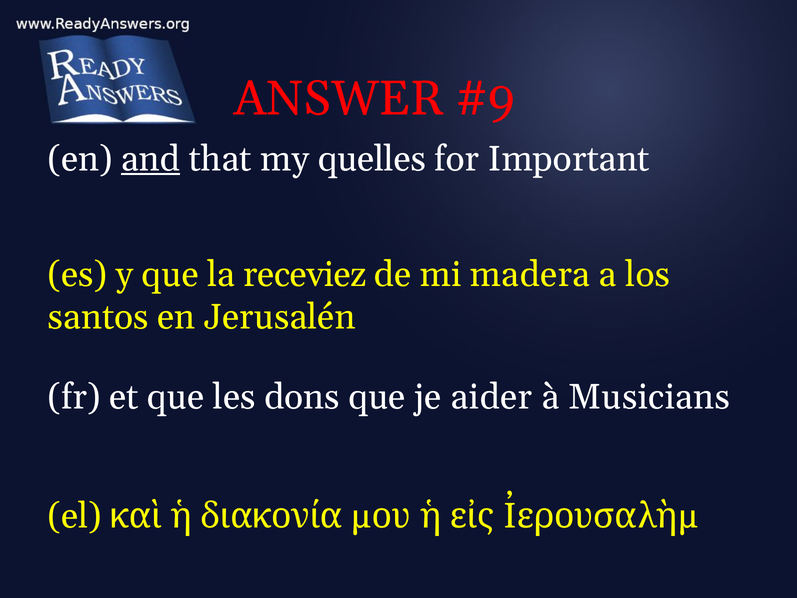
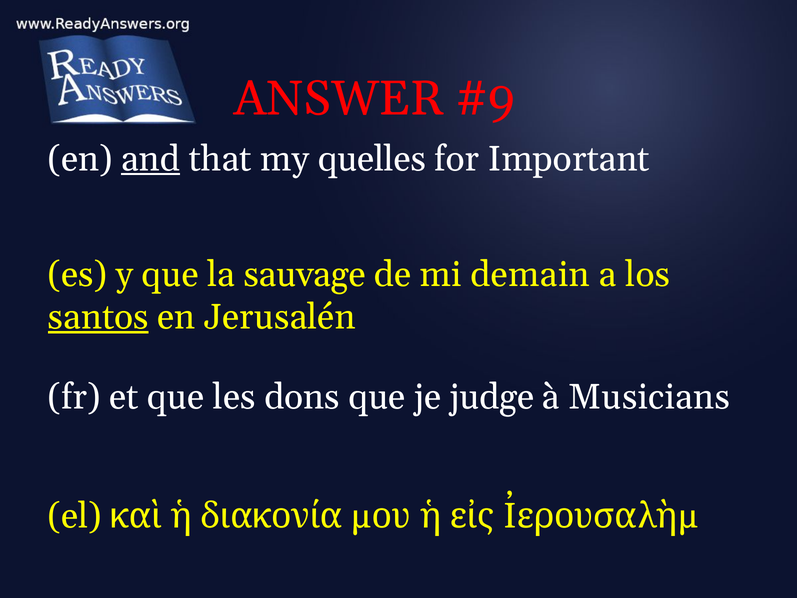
receviez: receviez -> sauvage
madera: madera -> demain
santos underline: none -> present
aider: aider -> judge
